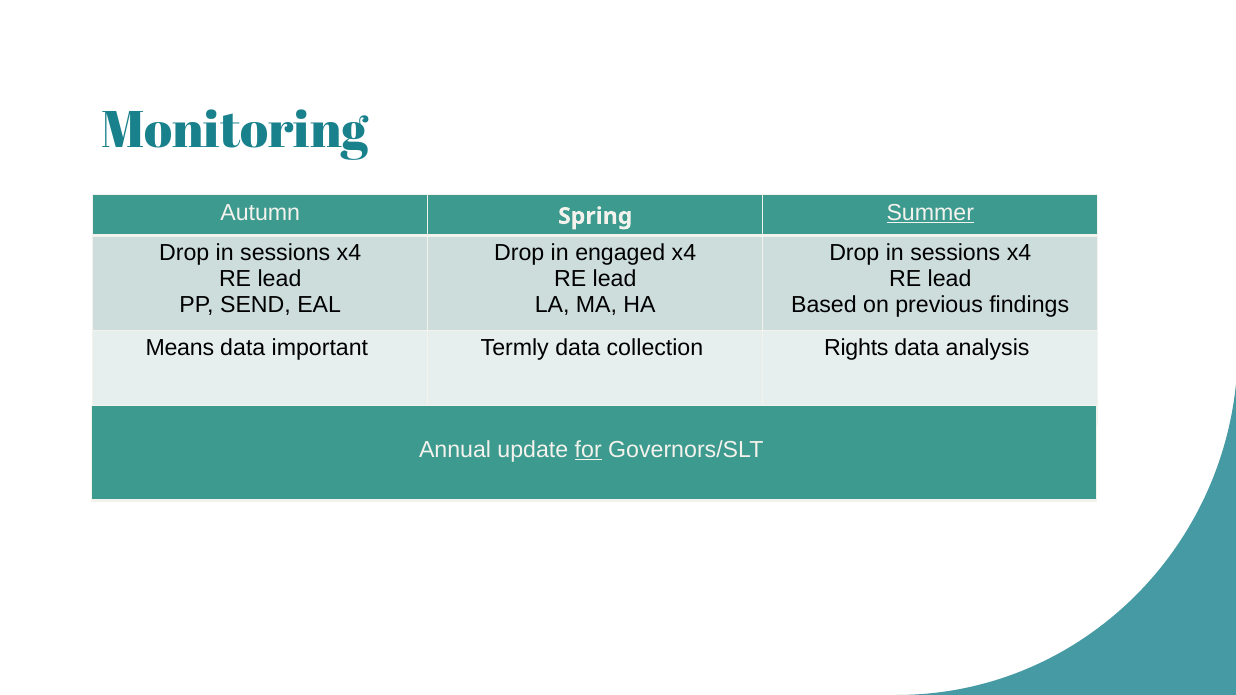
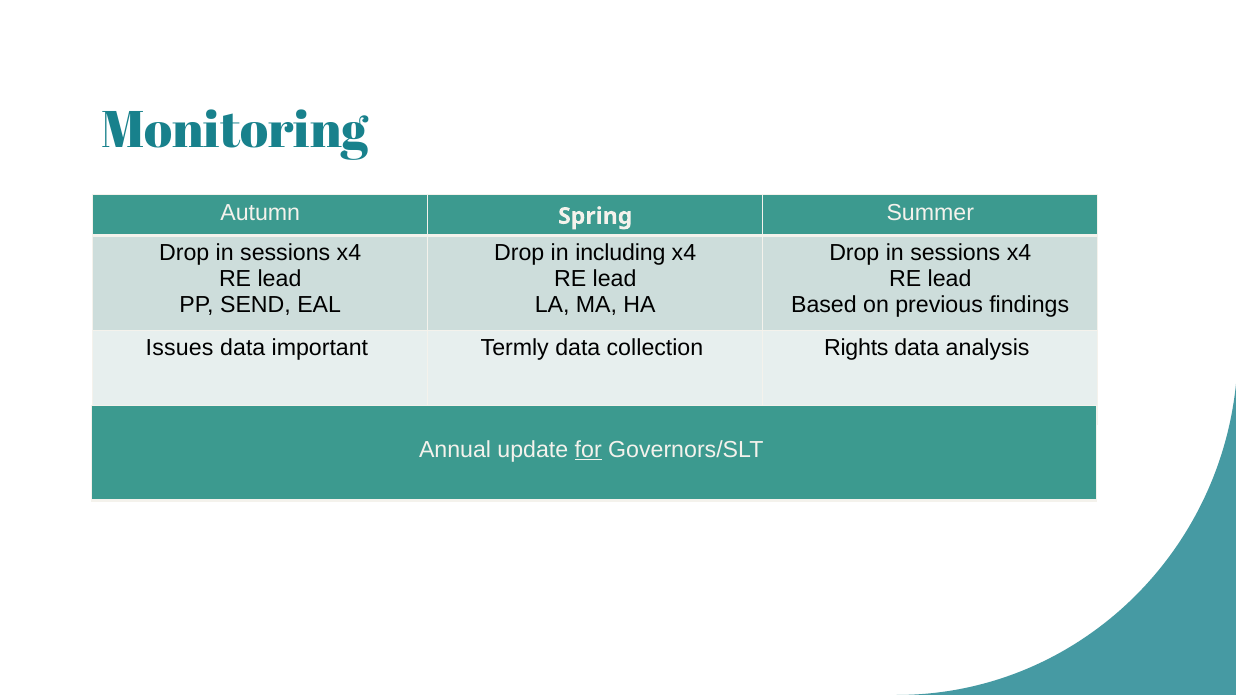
Summer underline: present -> none
engaged: engaged -> including
Means: Means -> Issues
